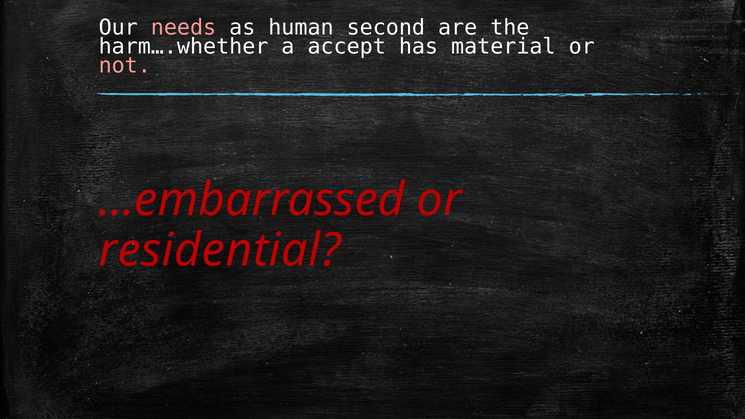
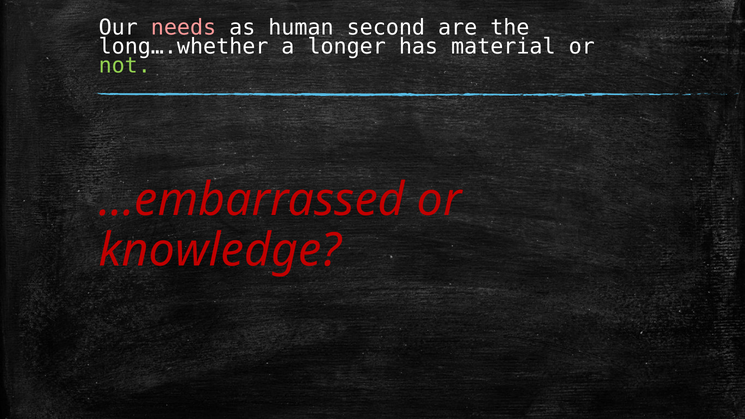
harm….whether: harm….whether -> long….whether
accept: accept -> longer
not colour: pink -> light green
residential: residential -> knowledge
